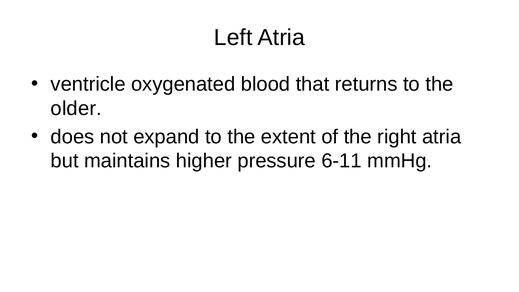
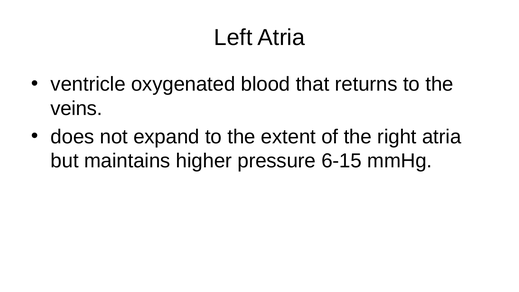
older: older -> veins
6-11: 6-11 -> 6-15
